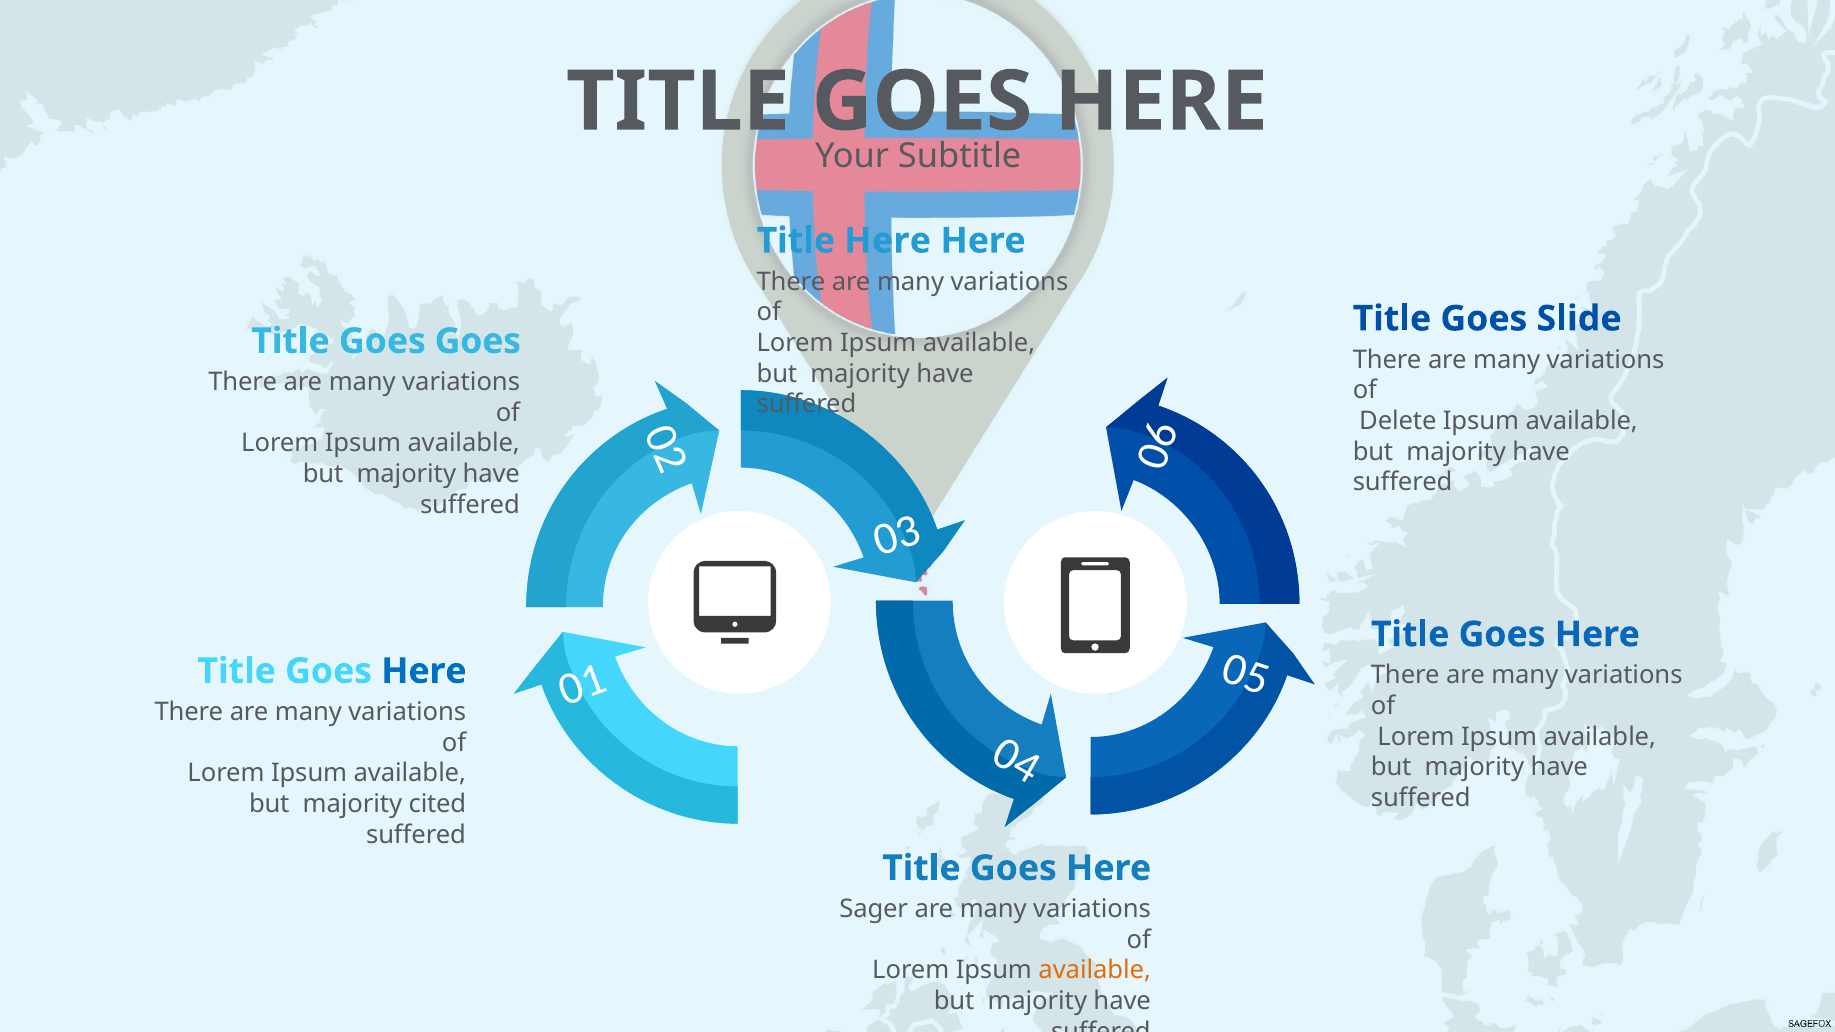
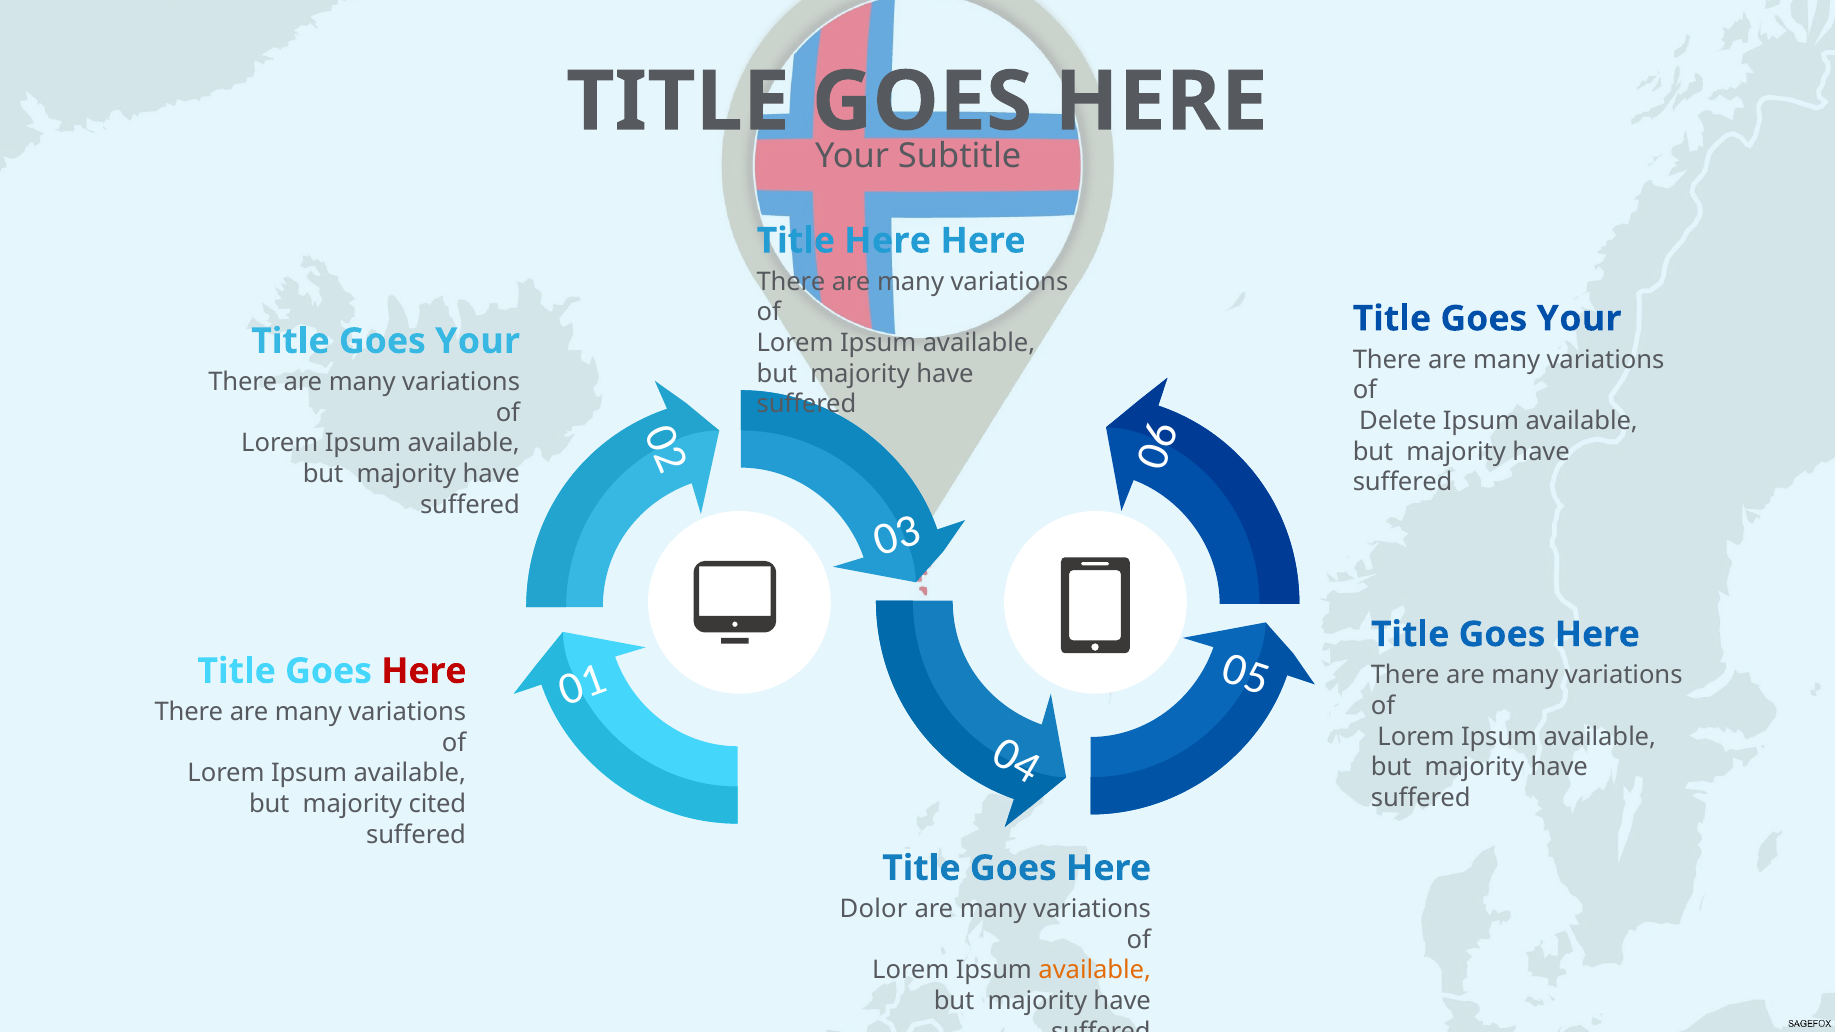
Slide at (1579, 319): Slide -> Your
Goes at (478, 341): Goes -> Your
Here at (424, 671) colour: blue -> red
Sager: Sager -> Dolor
